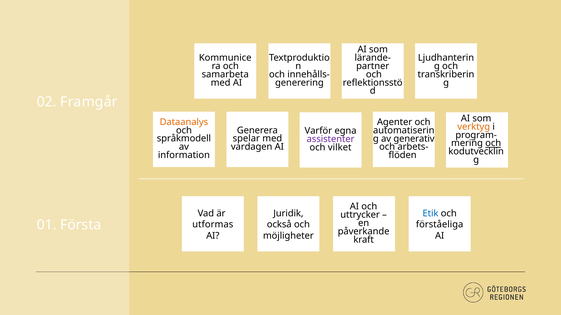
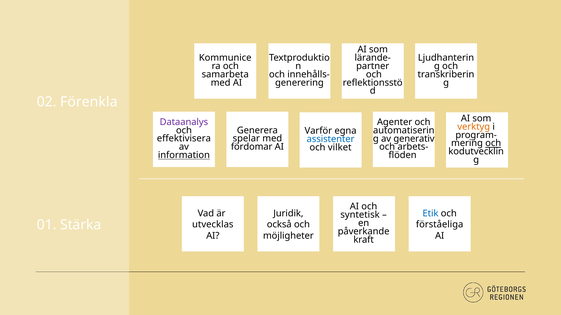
Framgår: Framgår -> Förenkla
Dataanalys colour: orange -> purple
språkmodell: språkmodell -> effektivisera
assistenter colour: purple -> blue
vardagen: vardagen -> fördomar
information underline: none -> present
uttrycker: uttrycker -> syntetisk
Första: Första -> Stärka
utformas: utformas -> utvecklas
